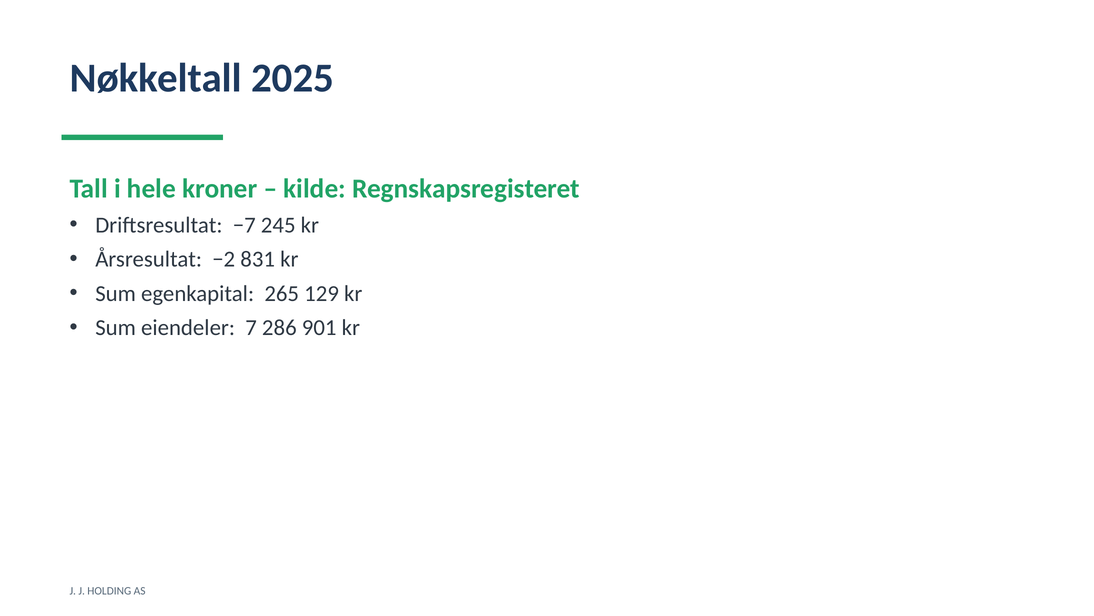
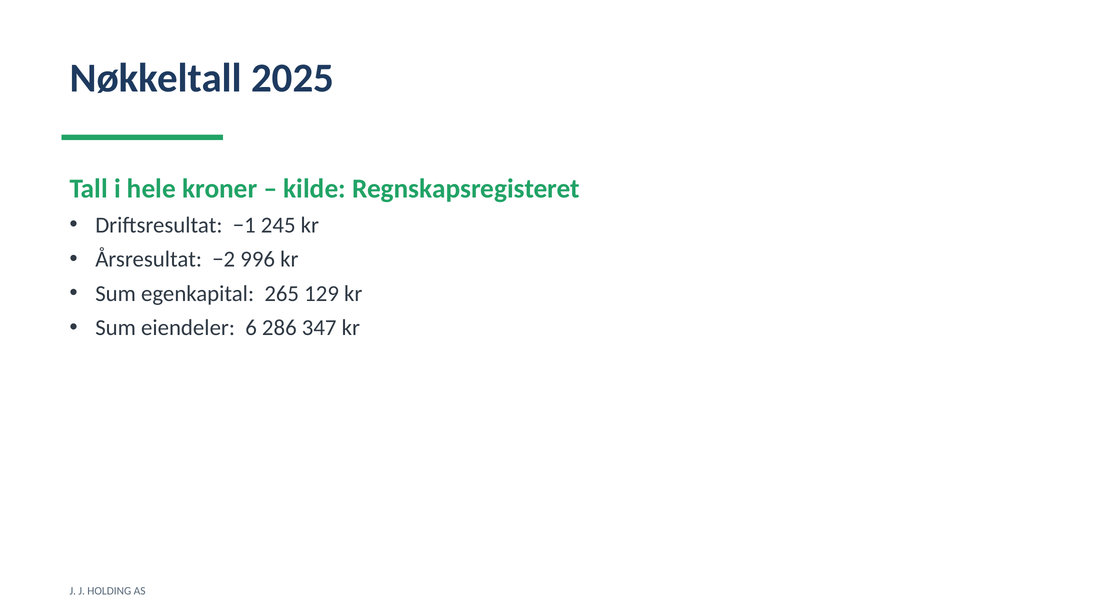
−7: −7 -> −1
831: 831 -> 996
7: 7 -> 6
901: 901 -> 347
